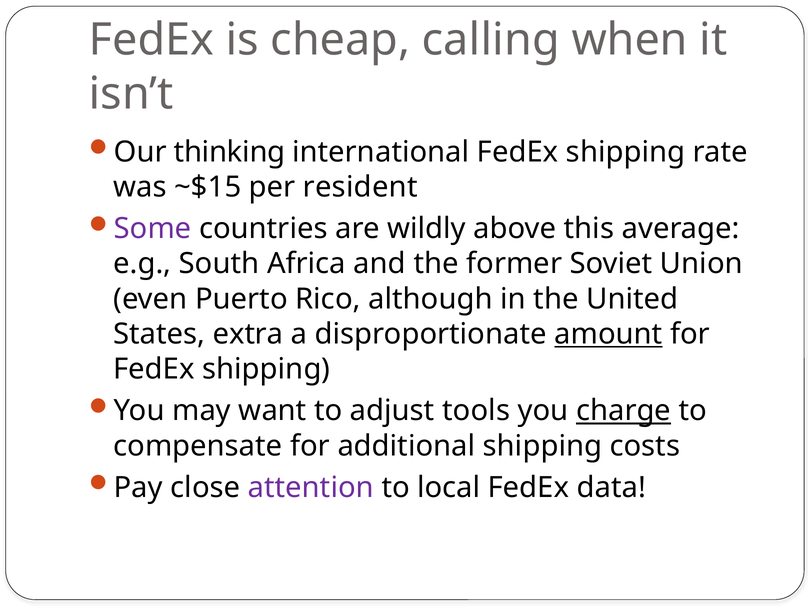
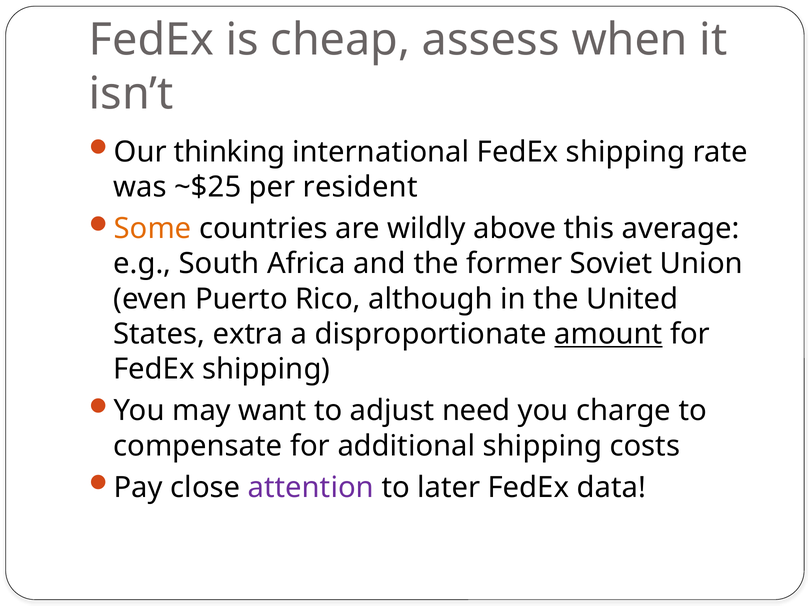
calling: calling -> assess
~$15: ~$15 -> ~$25
Some colour: purple -> orange
tools: tools -> need
charge underline: present -> none
local: local -> later
